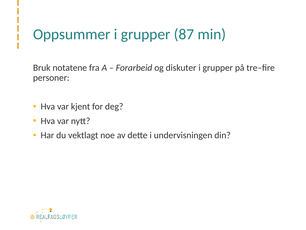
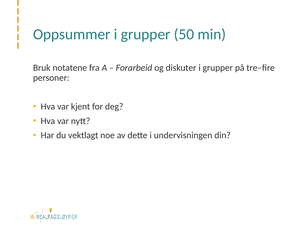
87: 87 -> 50
